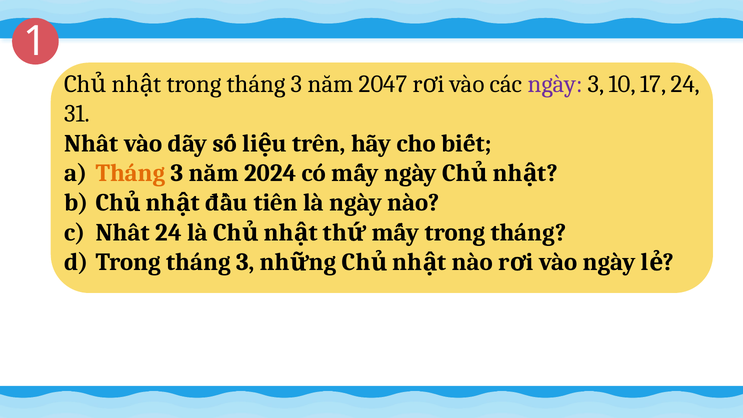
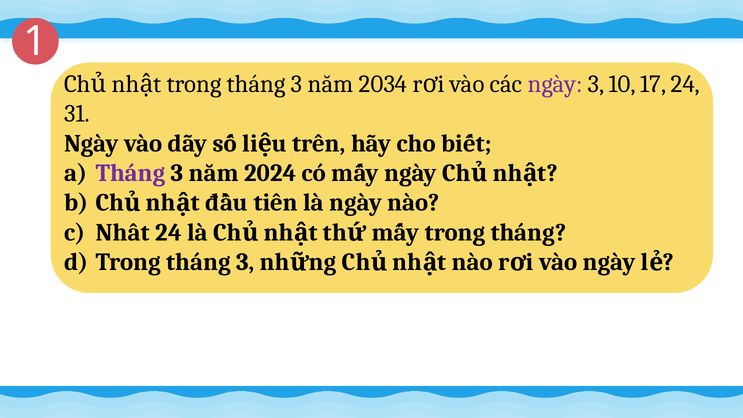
2047: 2047 -> 2034
Nhất at (91, 143): Nhất -> Ngày
Tháng at (130, 173) colour: orange -> purple
